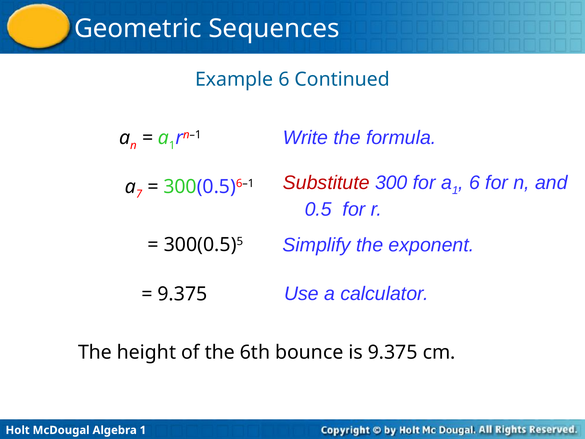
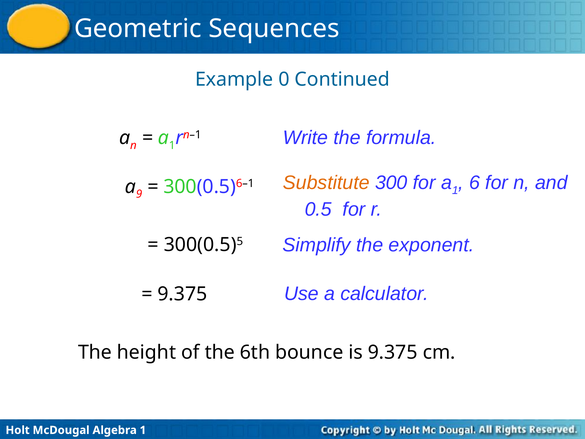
Example 6: 6 -> 0
7: 7 -> 9
Substitute colour: red -> orange
